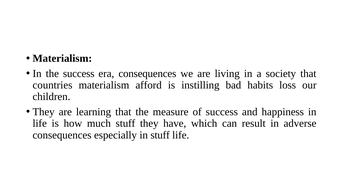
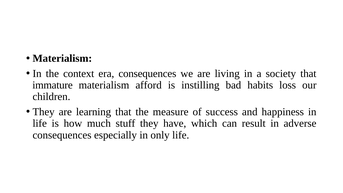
the success: success -> context
countries: countries -> immature
in stuff: stuff -> only
